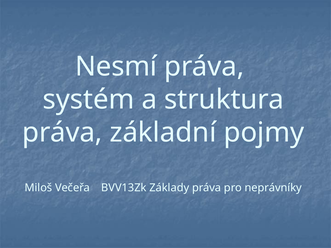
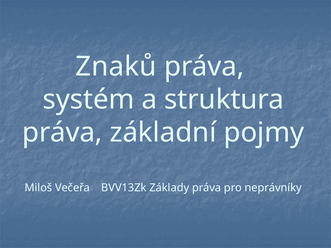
Nesmí: Nesmí -> Znaků
